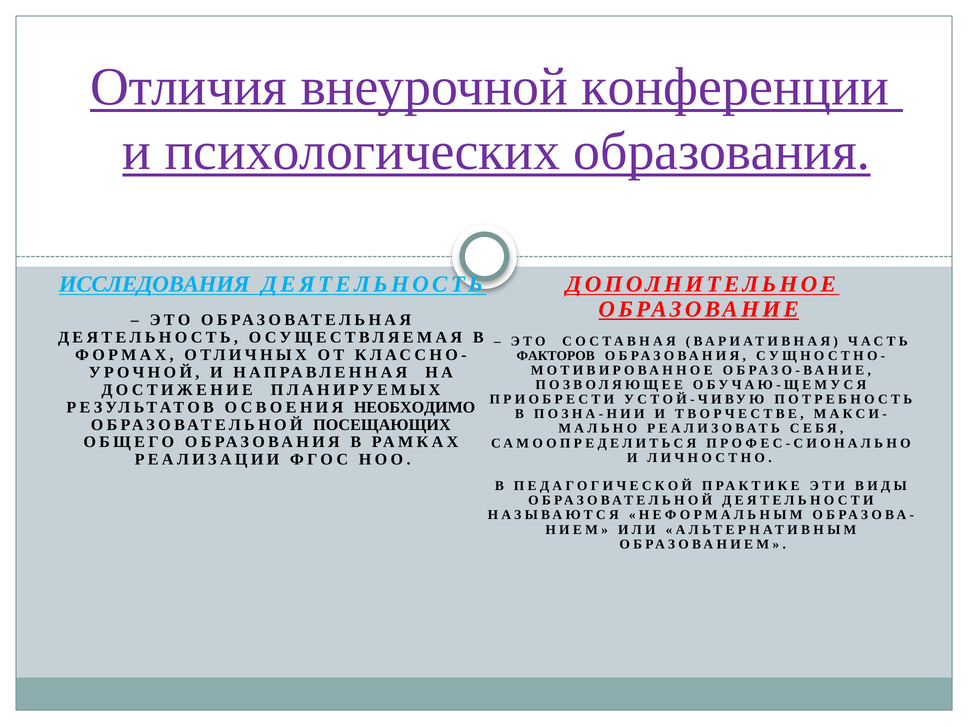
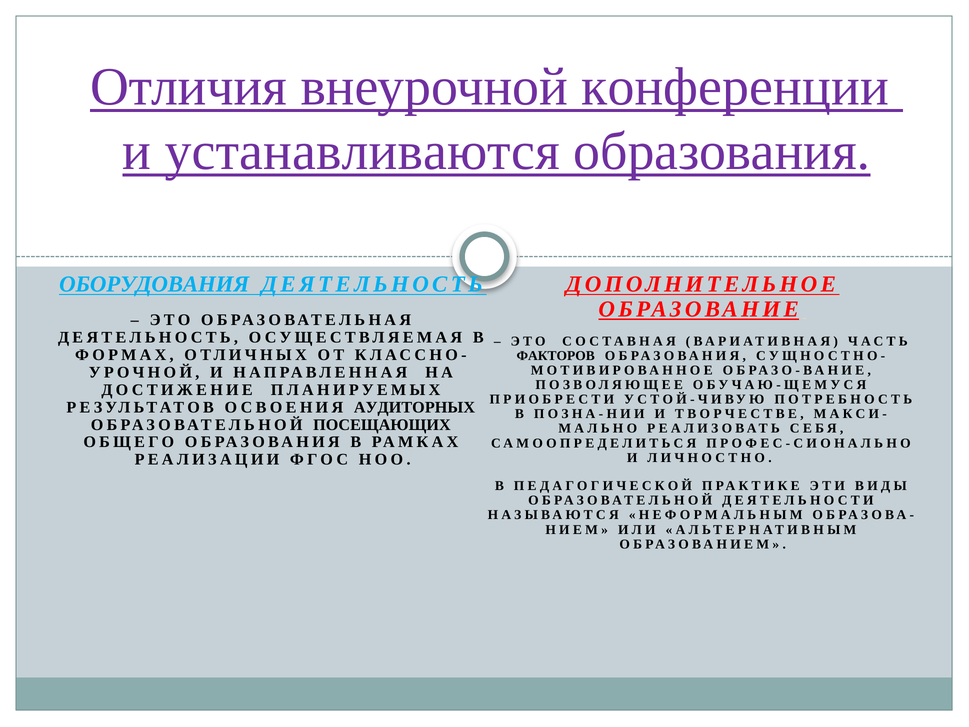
психологических: психологических -> устанавливаются
ИССЛЕДОВАНИЯ: ИССЛЕДОВАНИЯ -> ОБОРУДОВАНИЯ
НЕОБХОДИМО: НЕОБХОДИМО -> АУДИТОРНЫХ
